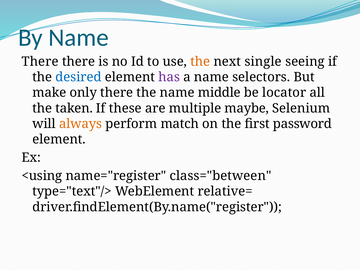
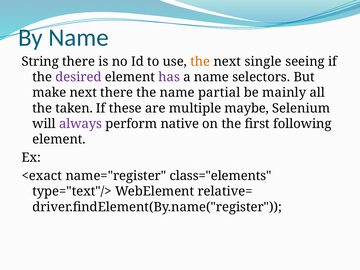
There at (40, 61): There -> String
desired colour: blue -> purple
make only: only -> next
middle: middle -> partial
locator: locator -> mainly
always colour: orange -> purple
match: match -> native
password: password -> following
<using: <using -> <exact
class="between: class="between -> class="elements
